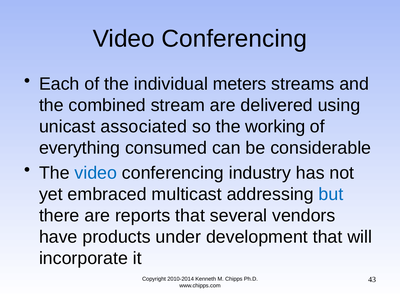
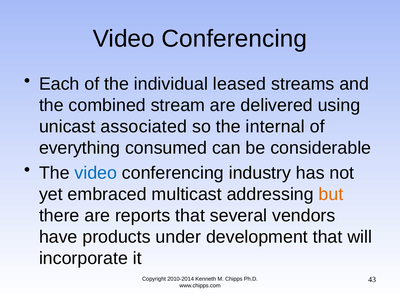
meters: meters -> leased
working: working -> internal
but colour: blue -> orange
